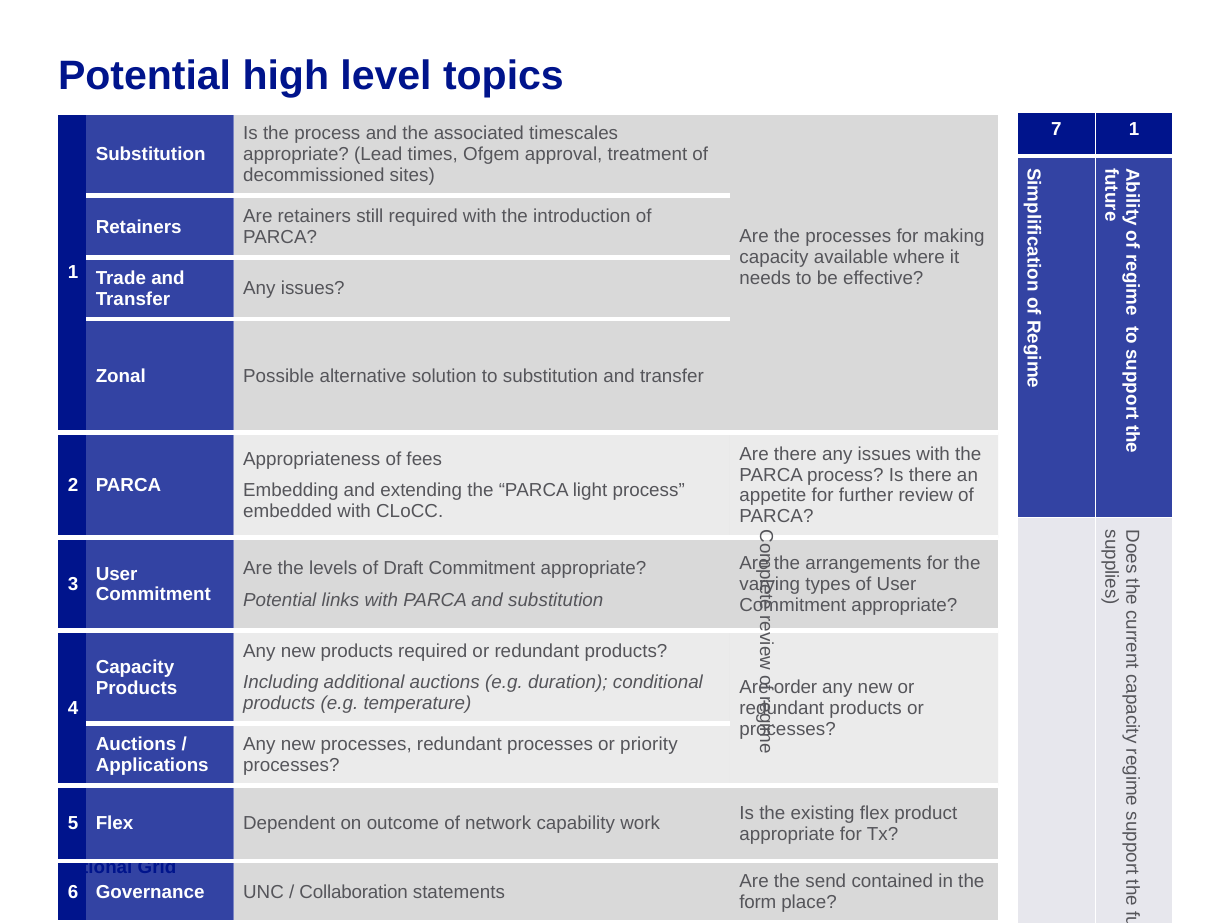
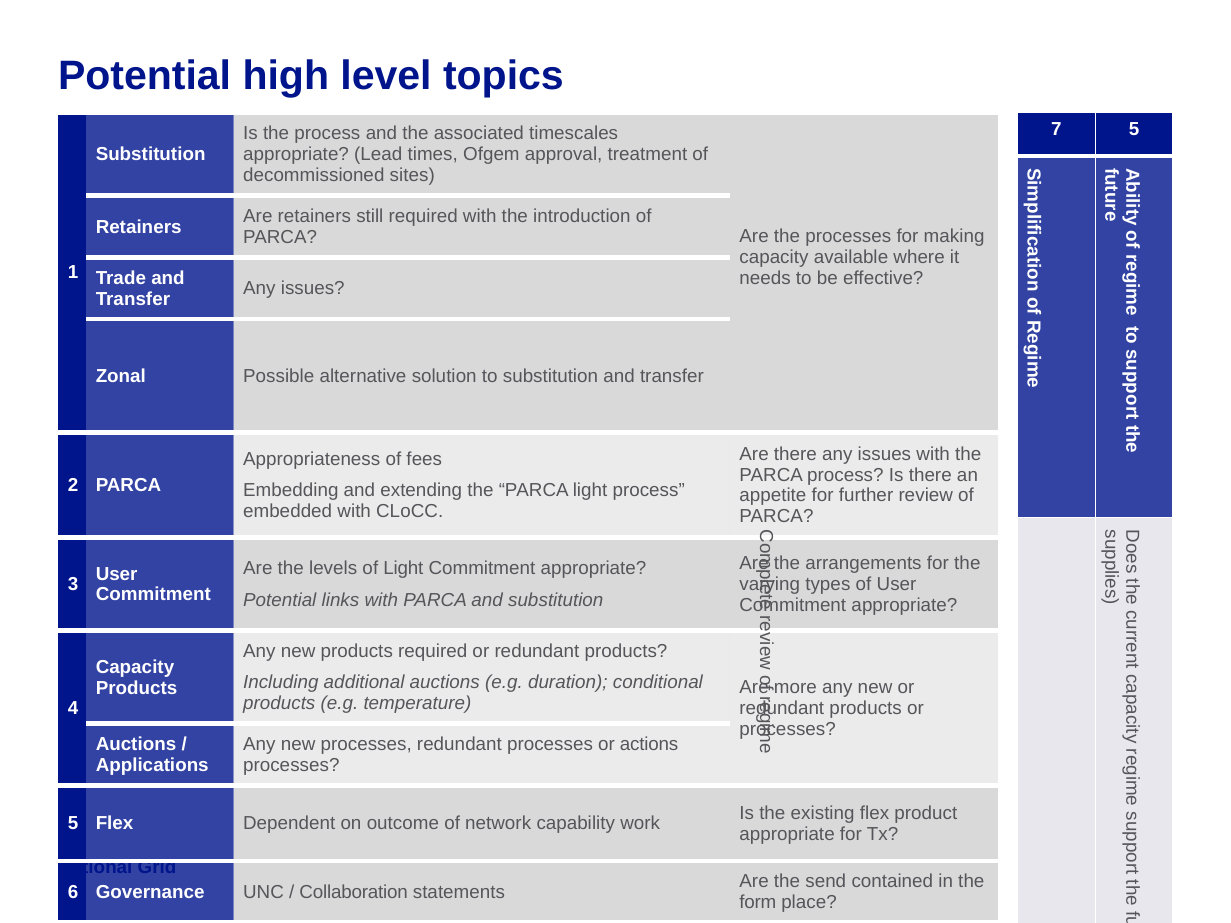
7 1: 1 -> 5
of Draft: Draft -> Light
order: order -> more
priority: priority -> actions
